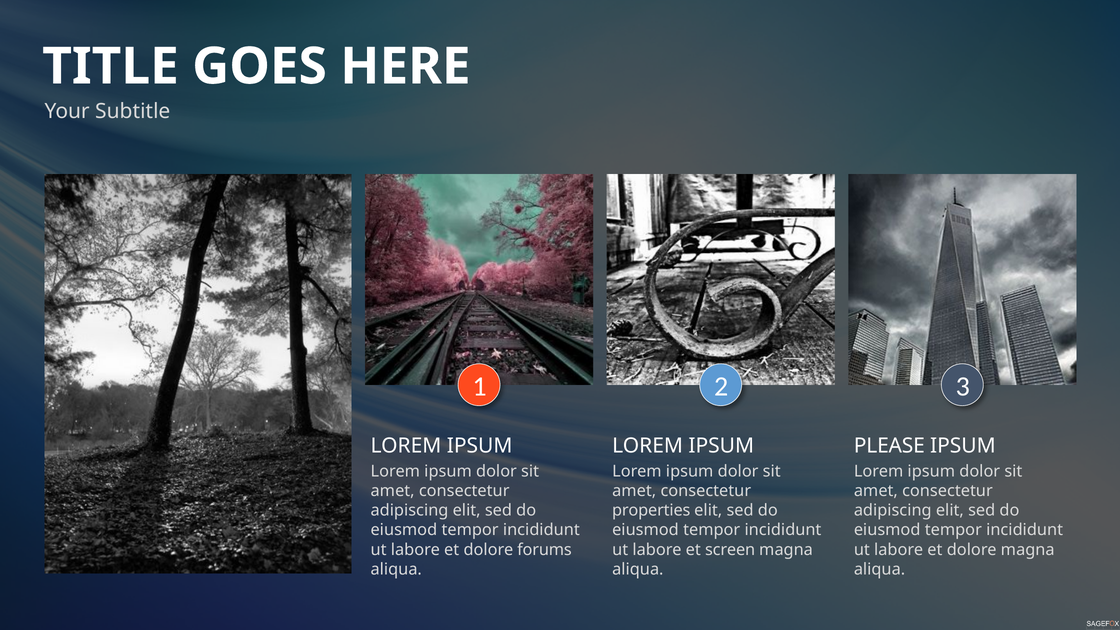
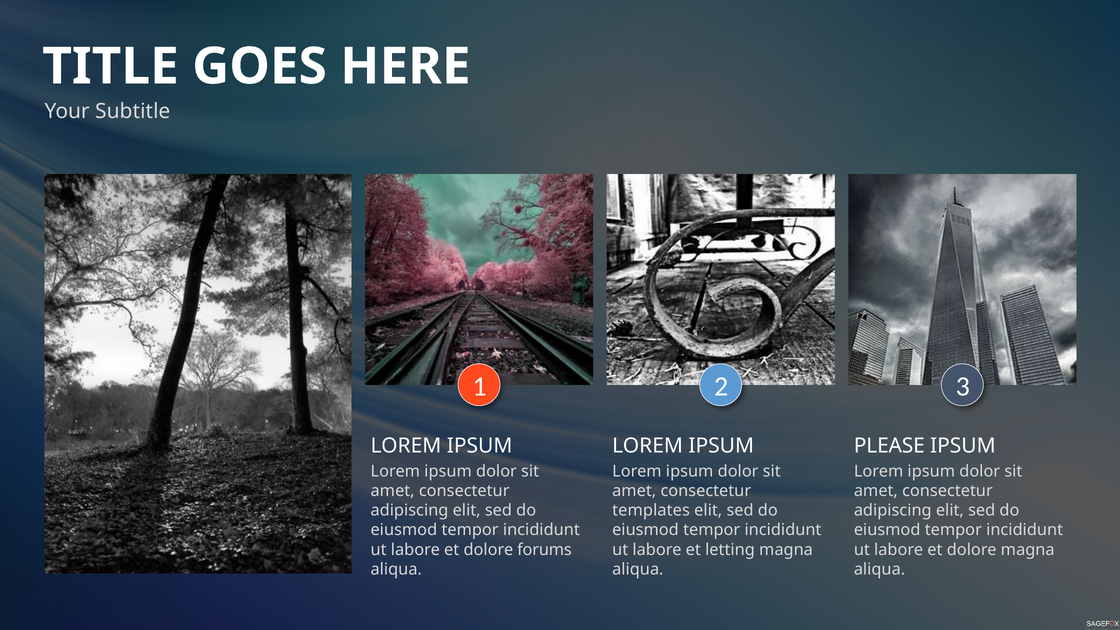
properties: properties -> templates
screen: screen -> letting
